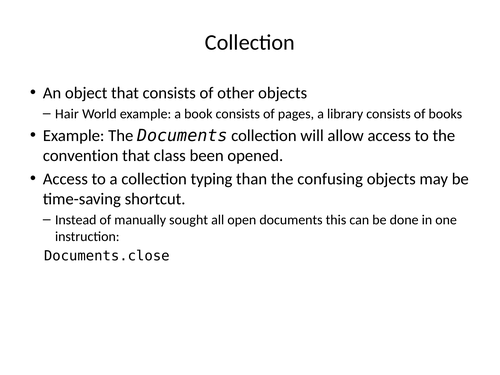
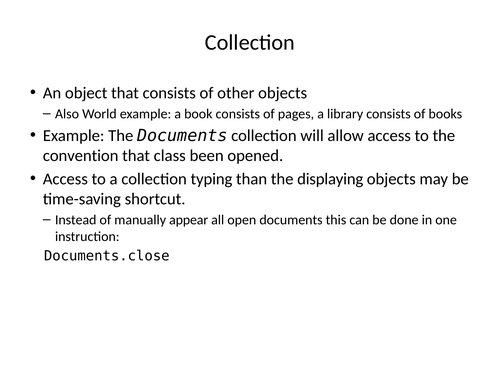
Hair: Hair -> Also
confusing: confusing -> displaying
sought: sought -> appear
